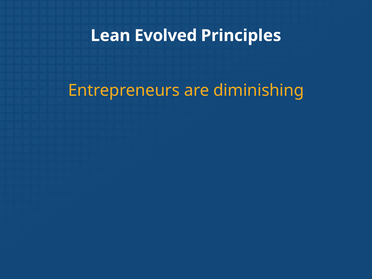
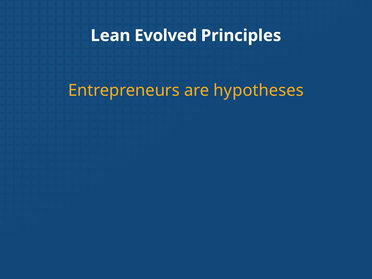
diminishing: diminishing -> hypotheses
